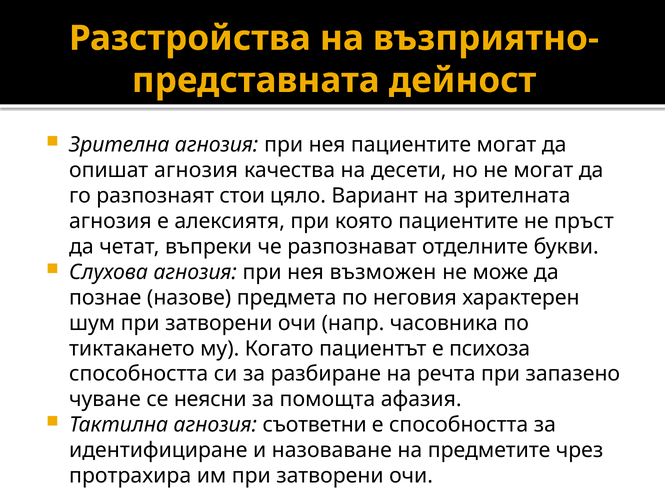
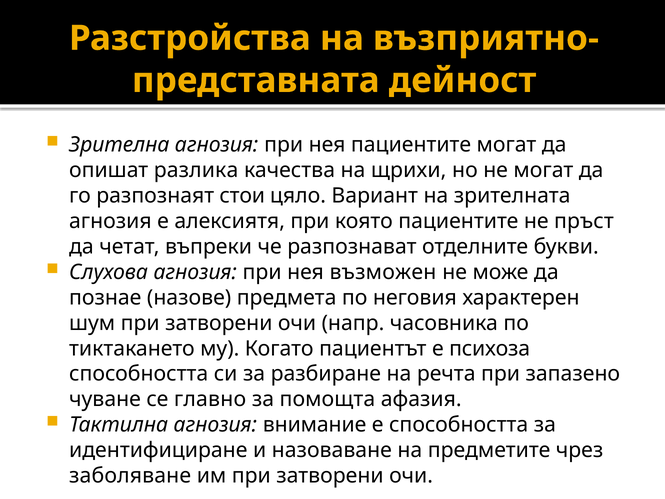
опишат агнозия: агнозия -> разлика
десети: десети -> щрихи
неясни: неясни -> главно
съответни: съответни -> внимание
протрахира: протрахира -> заболяване
